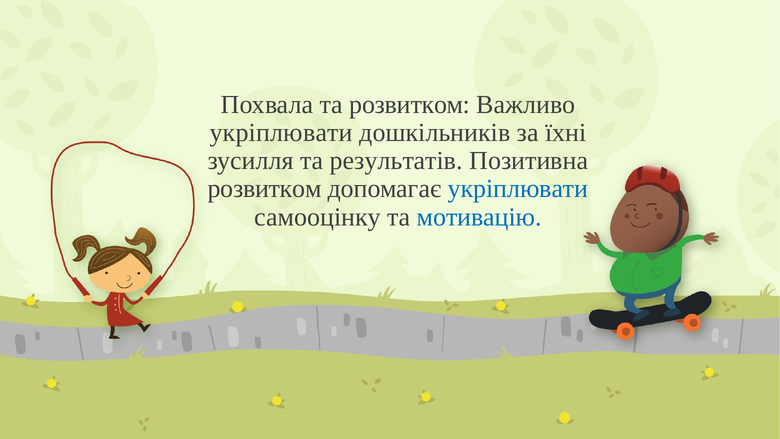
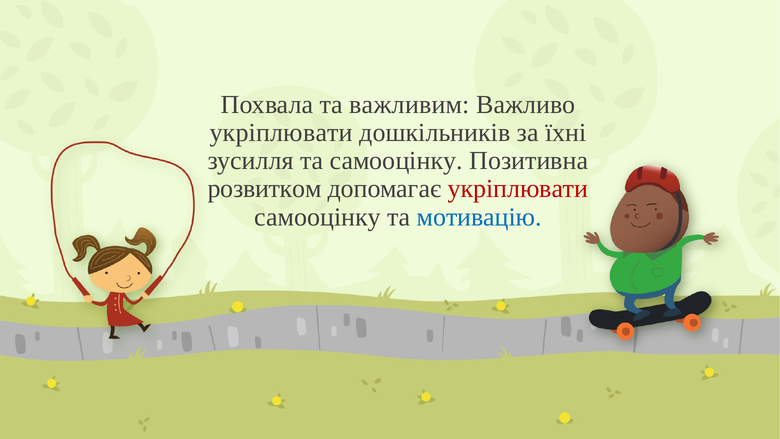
та розвитком: розвитком -> важливим
та результатів: результатів -> самооцінку
укріплювати at (518, 189) colour: blue -> red
